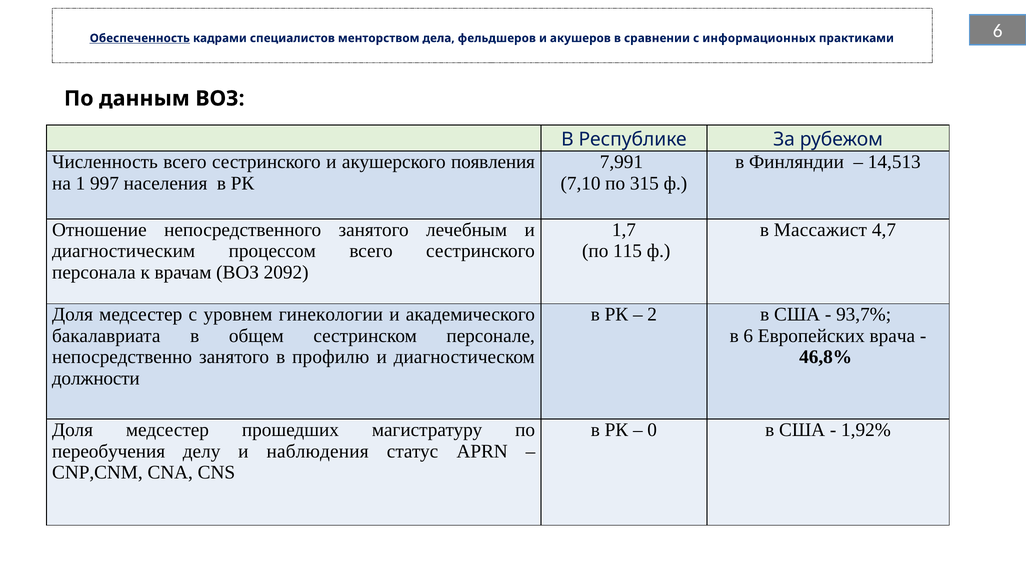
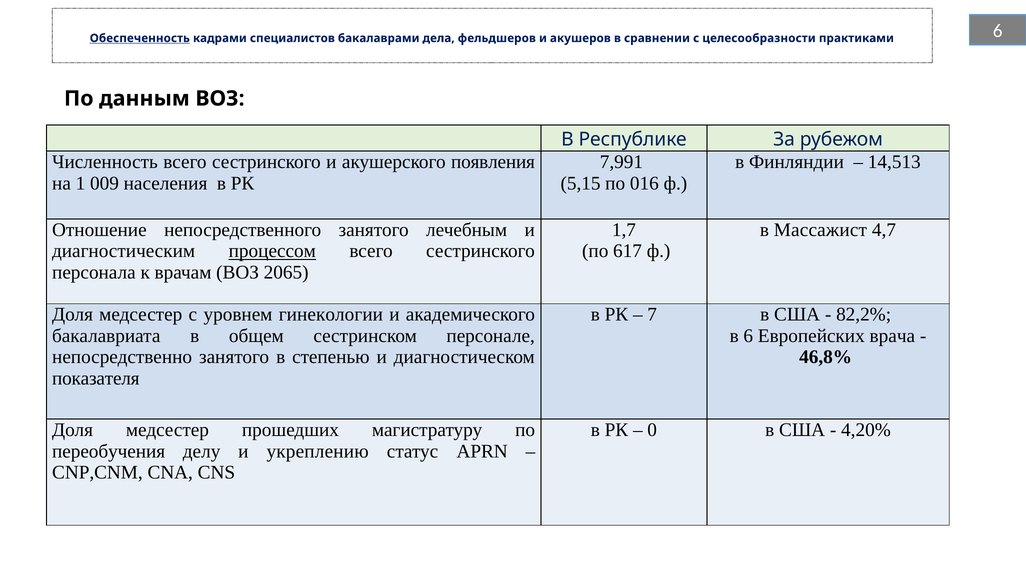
менторством: менторством -> бакалаврами
информационных: информационных -> целесообразности
997: 997 -> 009
7,10: 7,10 -> 5,15
315: 315 -> 016
процессом underline: none -> present
115: 115 -> 617
2092: 2092 -> 2065
2: 2 -> 7
93,7%: 93,7% -> 82,2%
профилю: профилю -> степенью
должности: должности -> показателя
1,92%: 1,92% -> 4,20%
наблюдения: наблюдения -> укреплению
